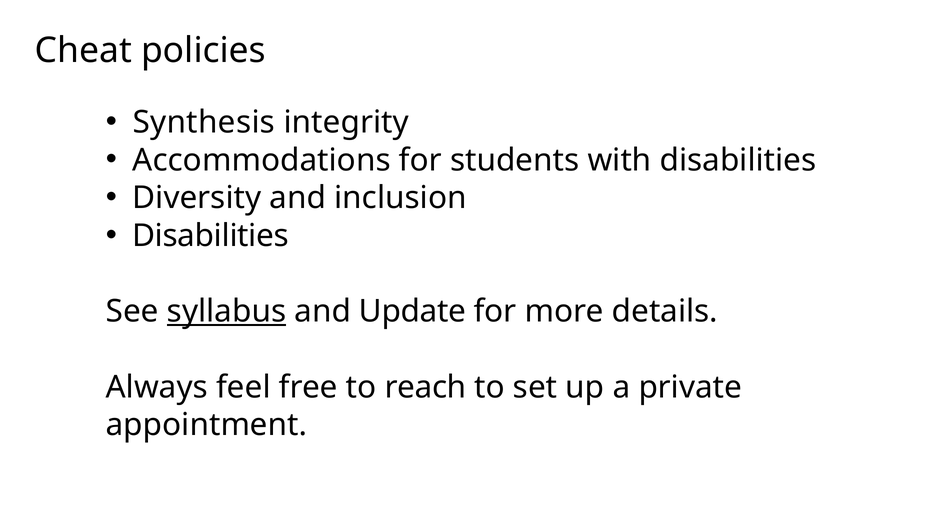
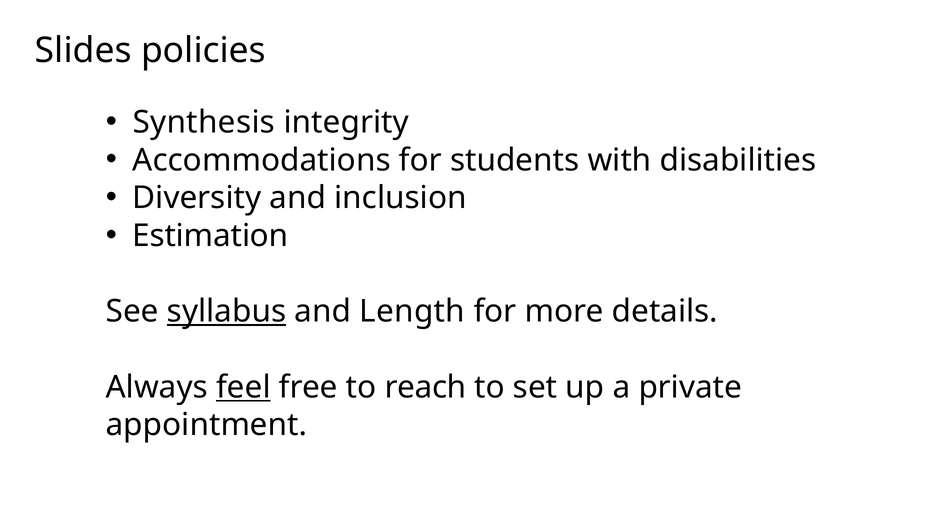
Cheat: Cheat -> Slides
Disabilities at (210, 236): Disabilities -> Estimation
Update: Update -> Length
feel underline: none -> present
